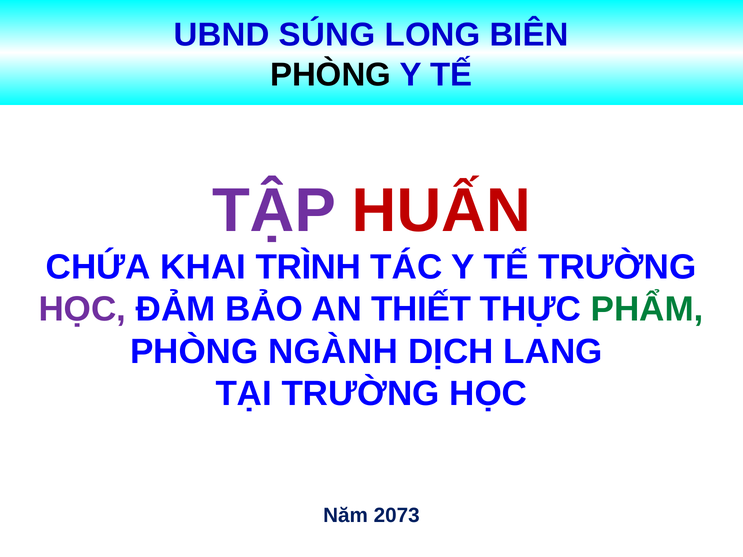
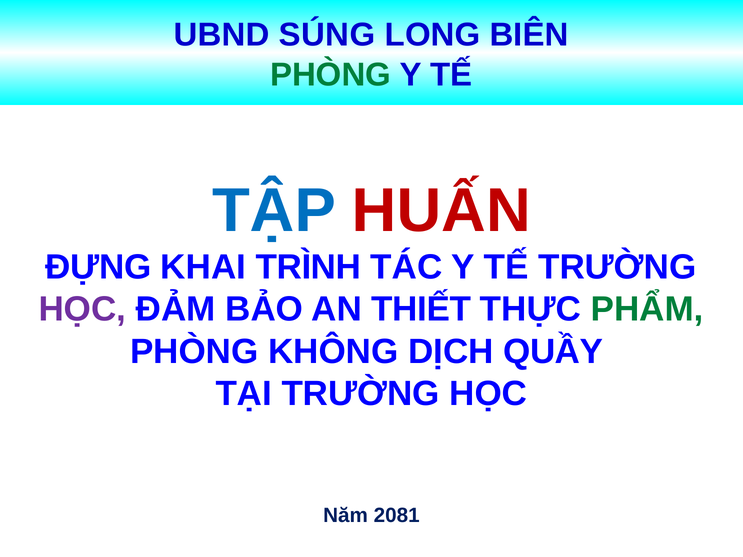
PHÒNG at (331, 75) colour: black -> green
TẬP colour: purple -> blue
CHỨA: CHỨA -> ĐỰNG
NGÀNH: NGÀNH -> KHÔNG
LANG: LANG -> QUẦY
2073: 2073 -> 2081
